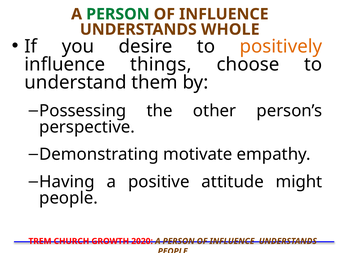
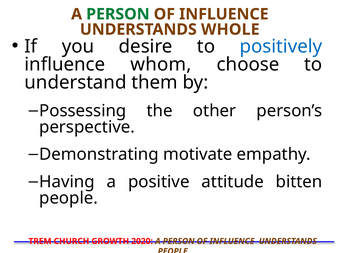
positively colour: orange -> blue
things: things -> whom
might: might -> bitten
